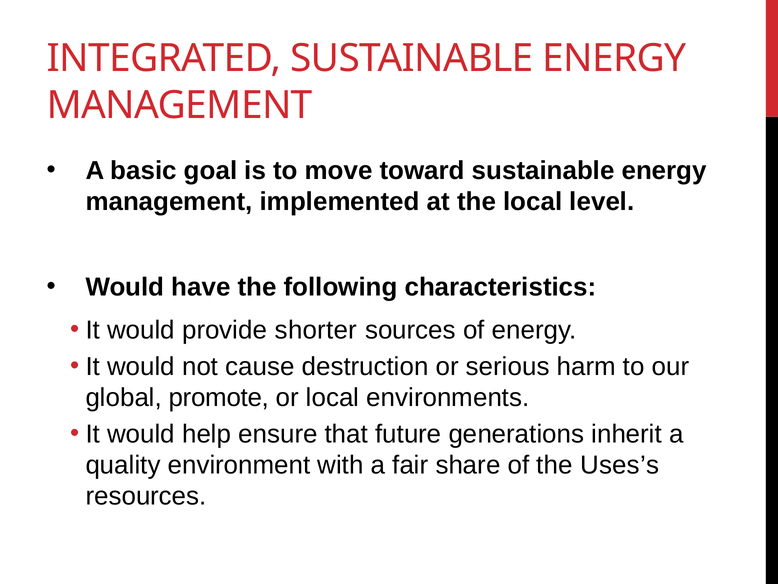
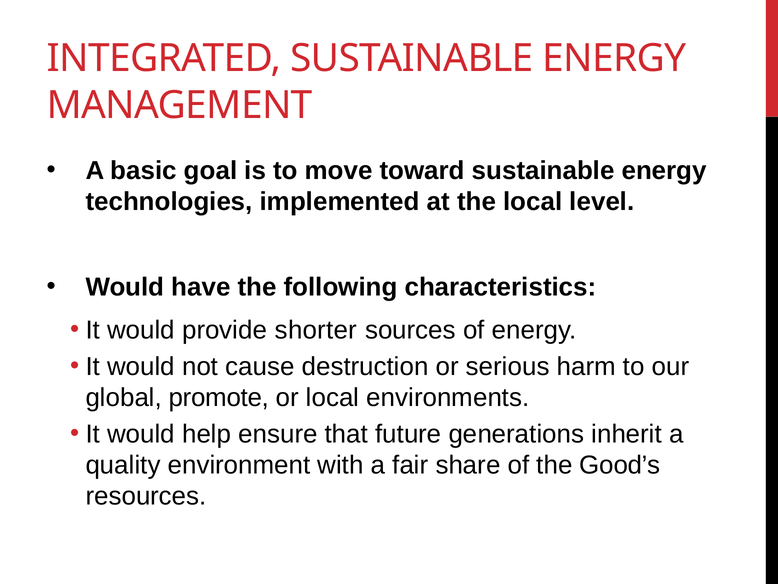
management at (169, 201): management -> technologies
Uses’s: Uses’s -> Good’s
